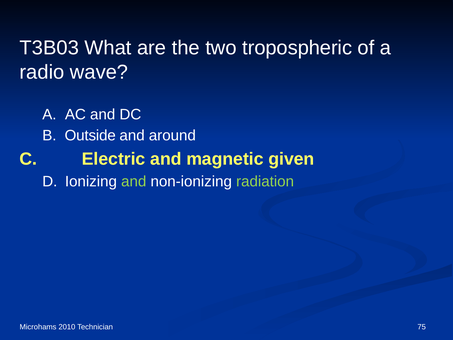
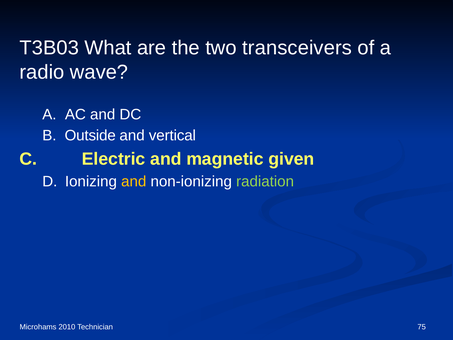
tropospheric: tropospheric -> transceivers
around: around -> vertical
and at (134, 181) colour: light green -> yellow
